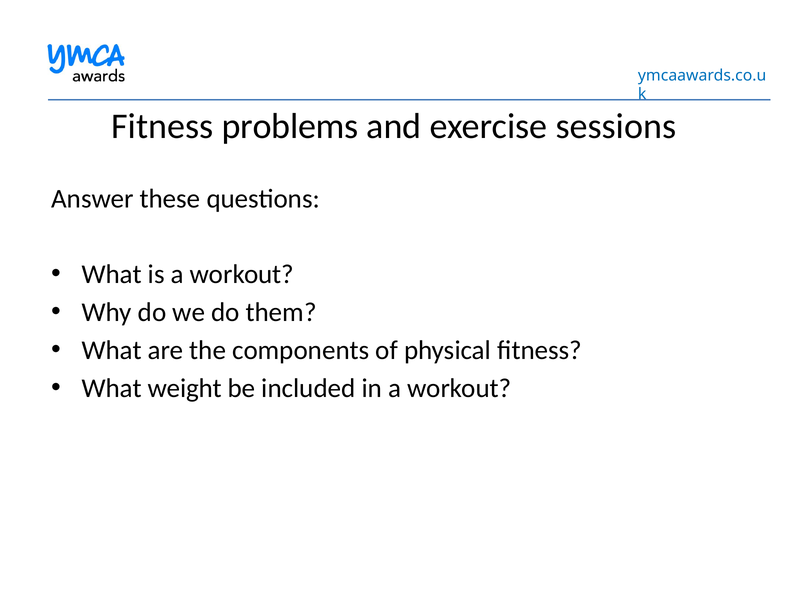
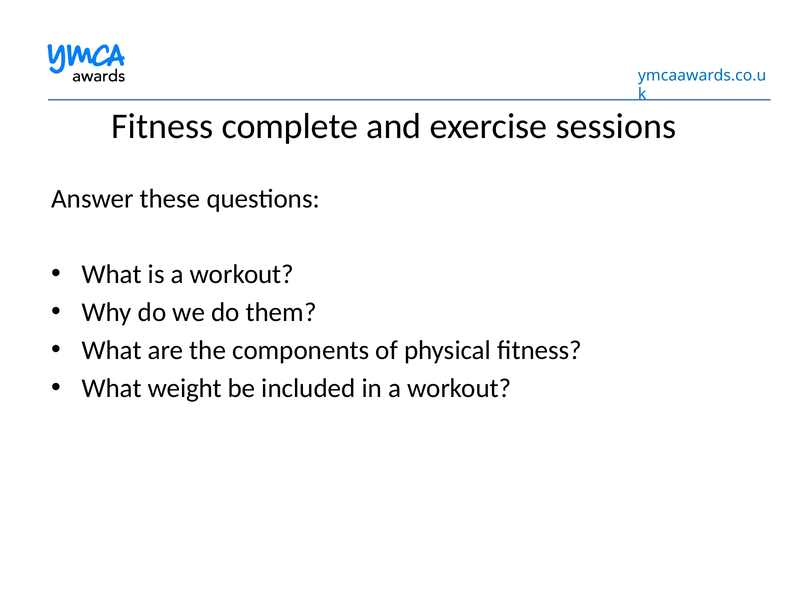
problems: problems -> complete
